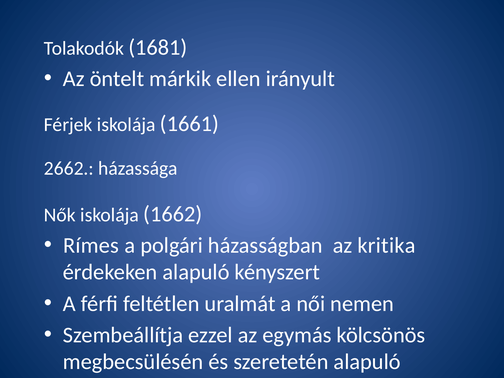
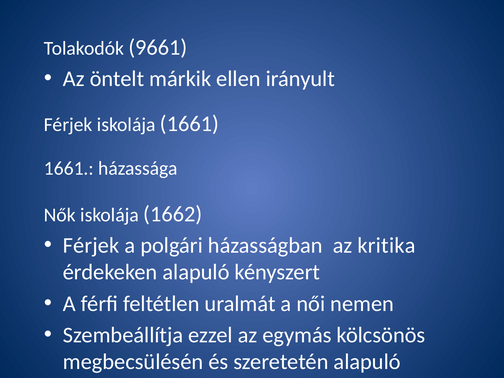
1681: 1681 -> 9661
2662 at (69, 168): 2662 -> 1661
Rímes at (91, 245): Rímes -> Férjek
